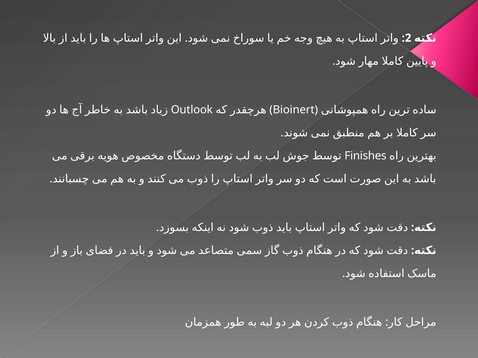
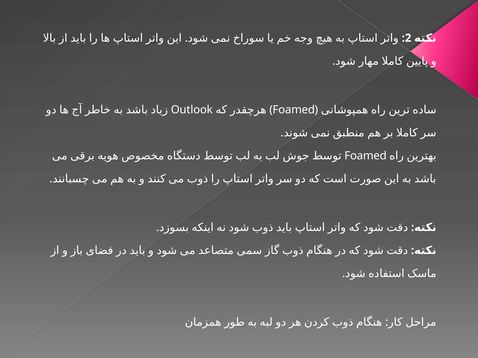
Bioinert at (294, 110): Bioinert -> Foamed
Finishes at (366, 156): Finishes -> Foamed
